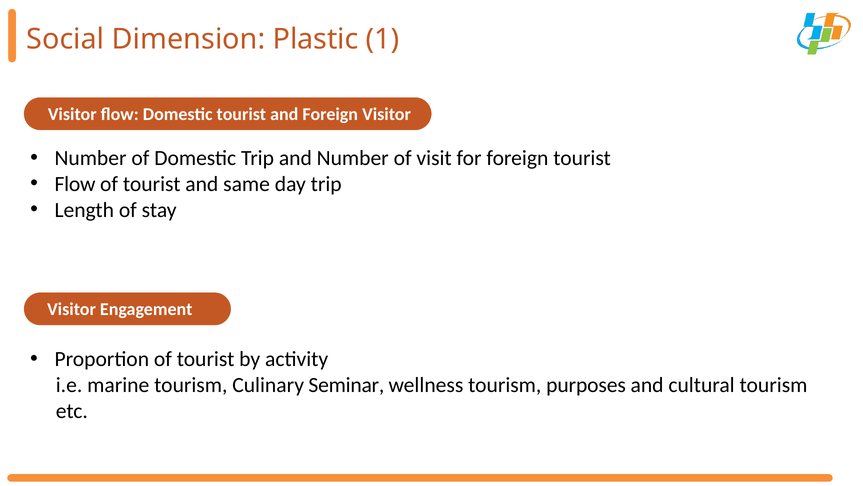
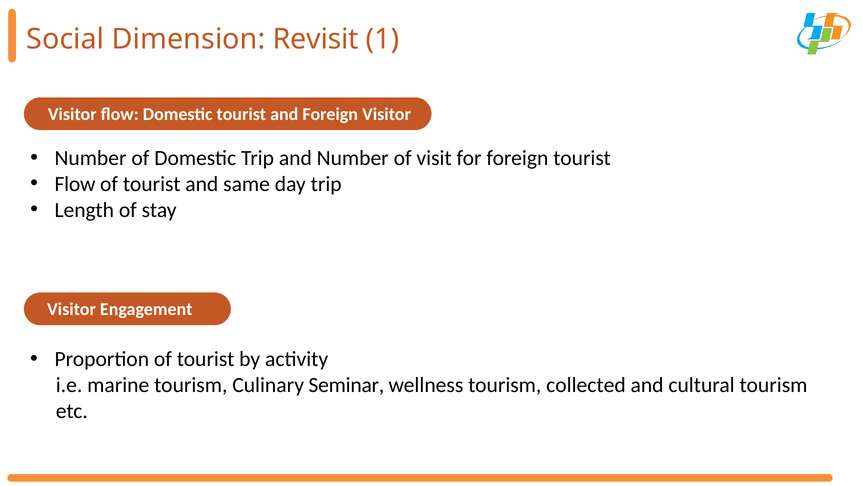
Plastic: Plastic -> Revisit
purposes: purposes -> collected
